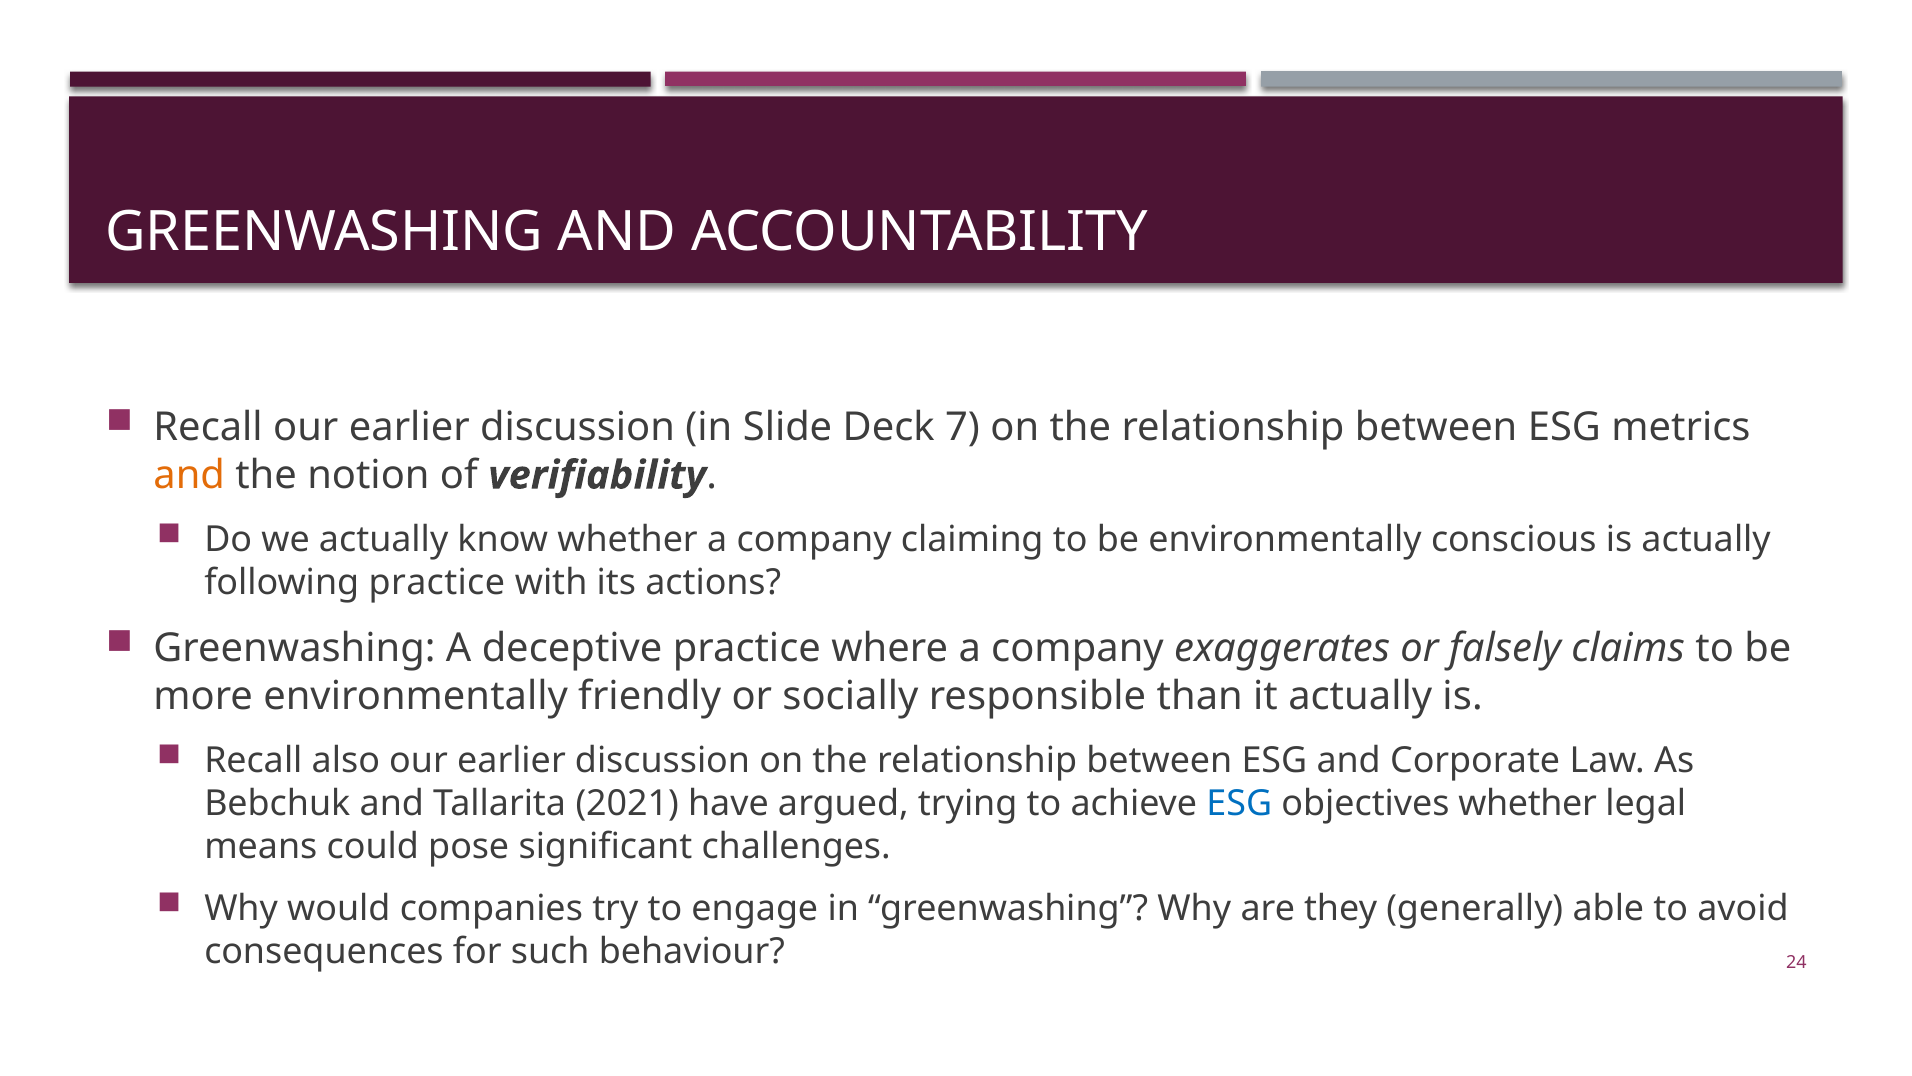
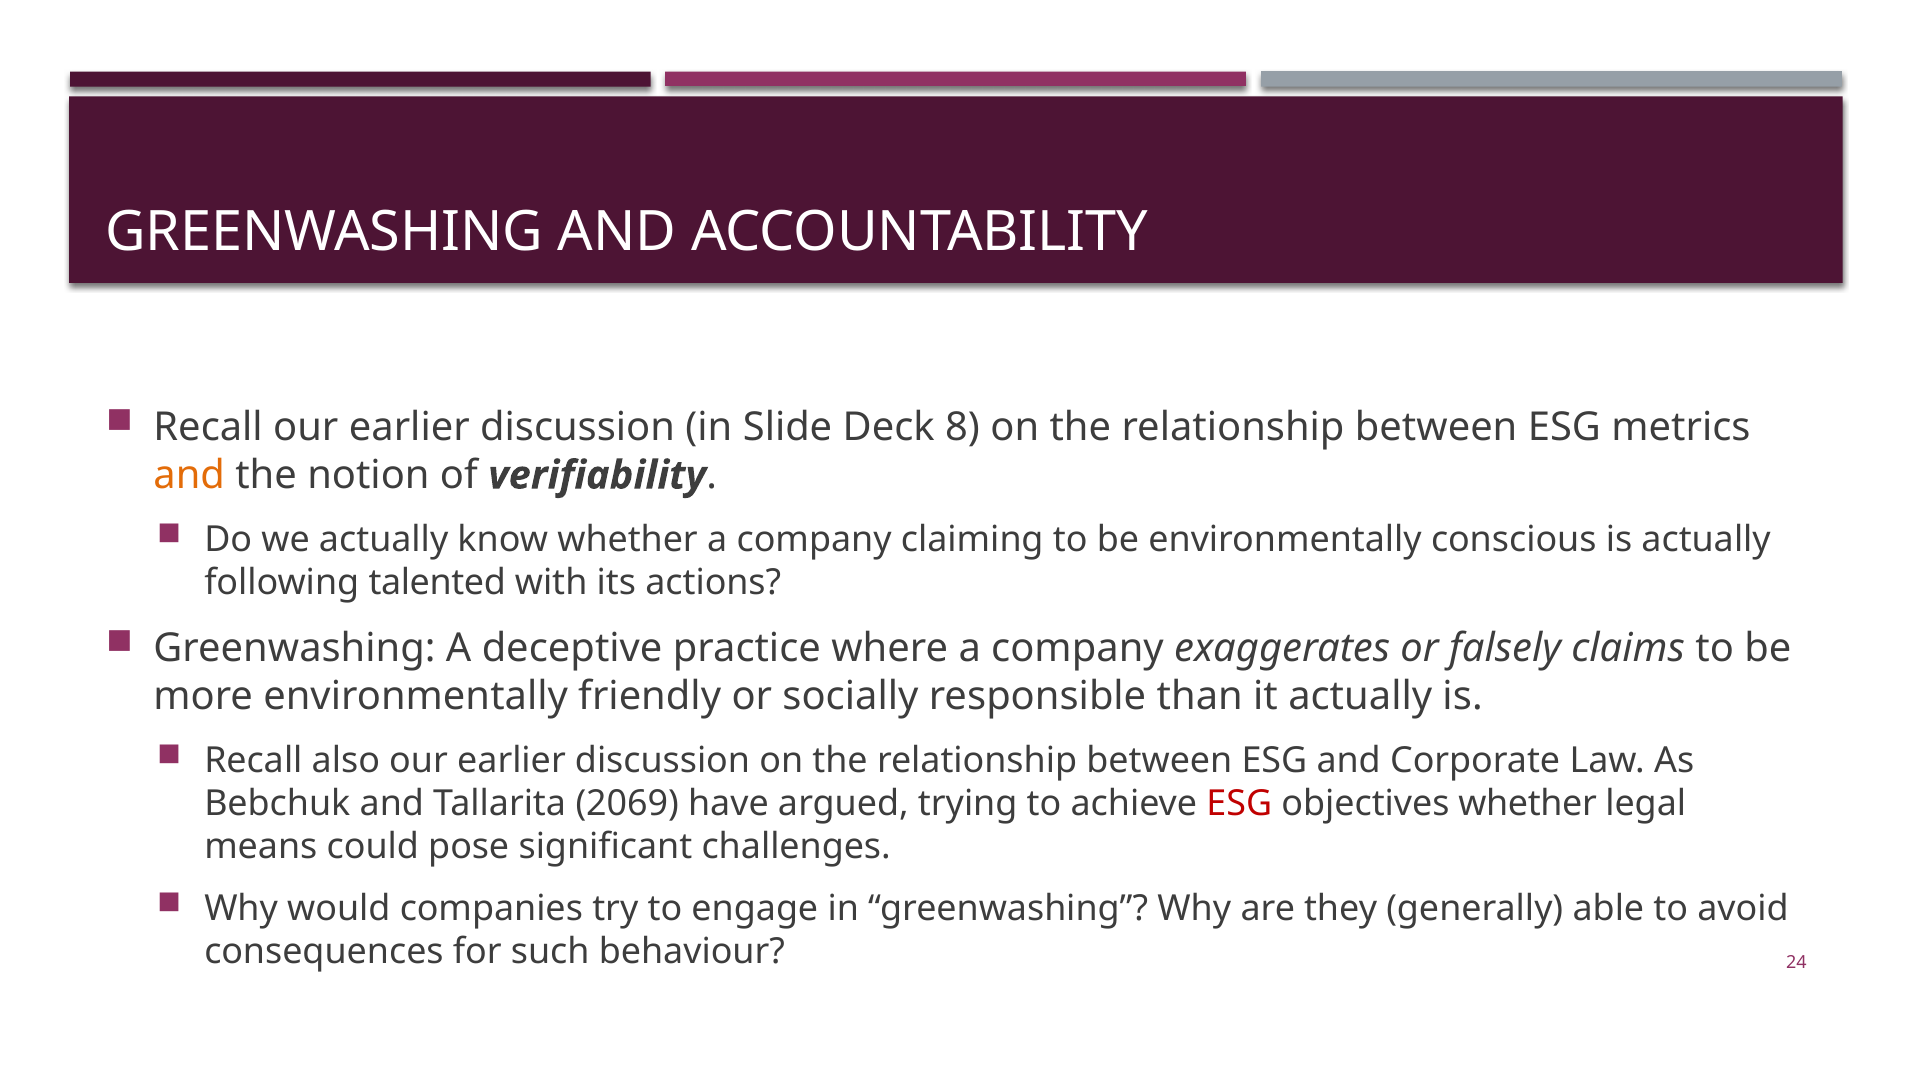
7: 7 -> 8
following practice: practice -> talented
2021: 2021 -> 2069
ESG at (1239, 803) colour: blue -> red
